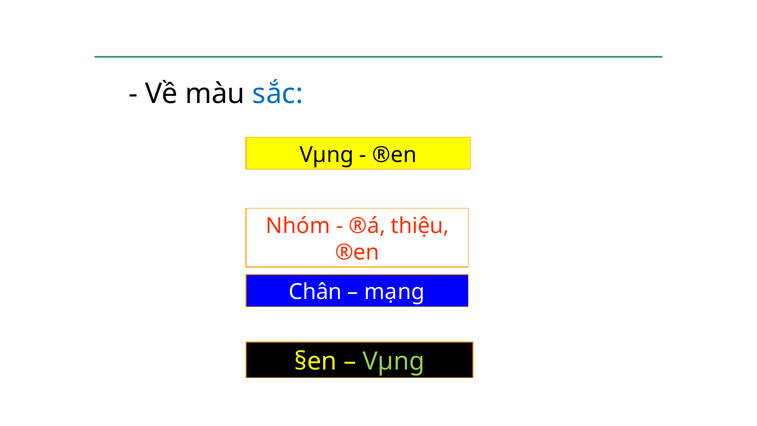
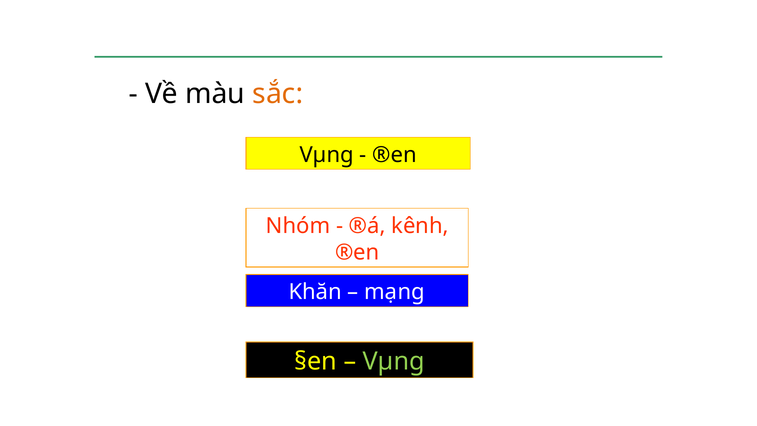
sắc colour: blue -> orange
thiệu: thiệu -> kênh
Chân: Chân -> Khăn
